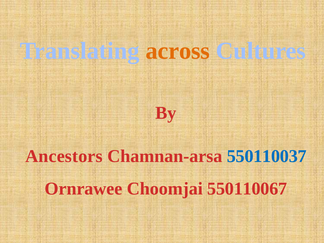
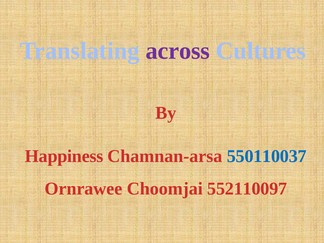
across colour: orange -> purple
Ancestors: Ancestors -> Happiness
550110067: 550110067 -> 552110097
